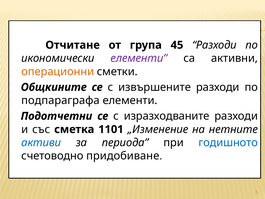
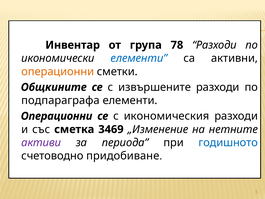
Отчитане: Отчитане -> Инвентар
45: 45 -> 78
елементи at (139, 58) colour: purple -> blue
Подотчетни at (57, 116): Подотчетни -> Операционни
изразходваните: изразходваните -> икономическия
1101: 1101 -> 3469
активи colour: blue -> purple
